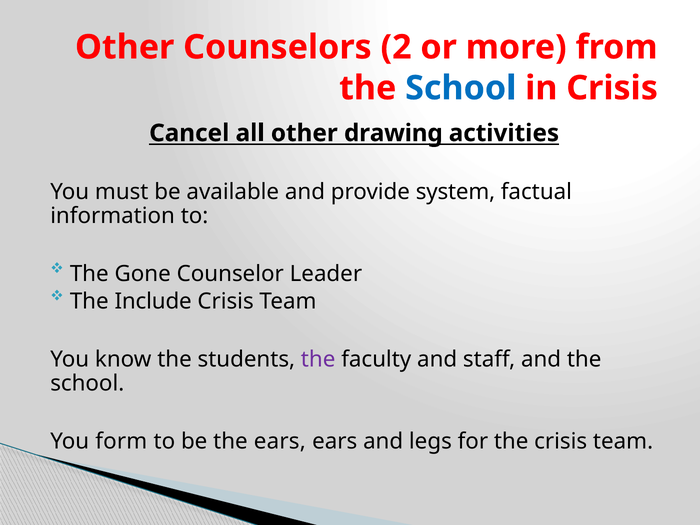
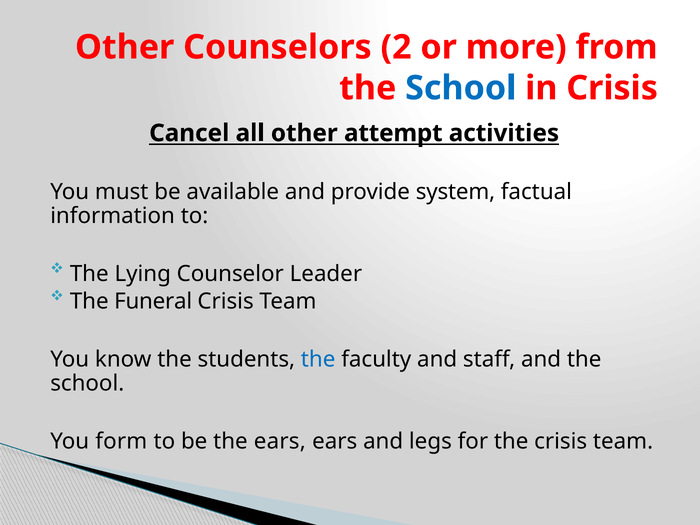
drawing: drawing -> attempt
Gone: Gone -> Lying
Include: Include -> Funeral
the at (318, 359) colour: purple -> blue
